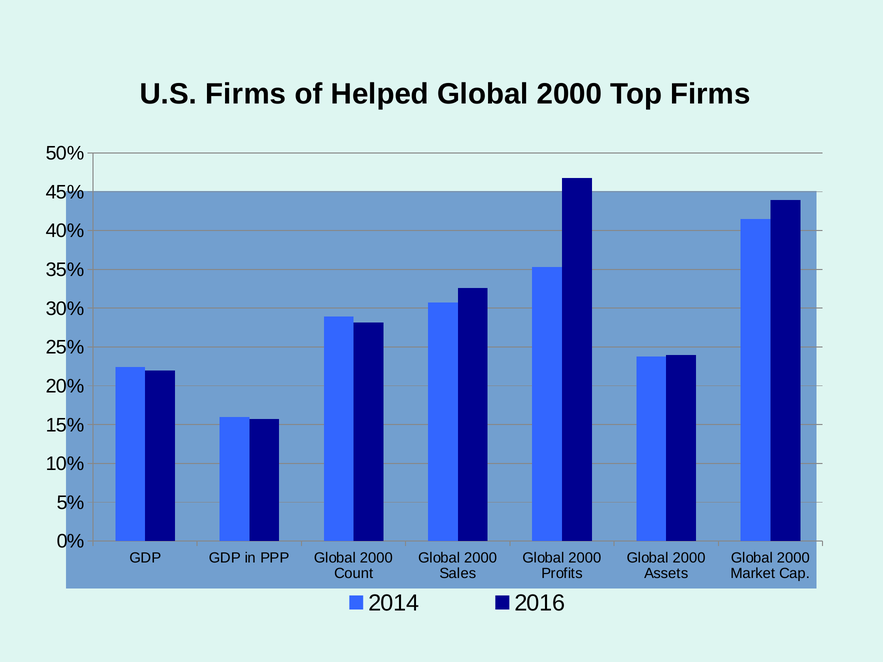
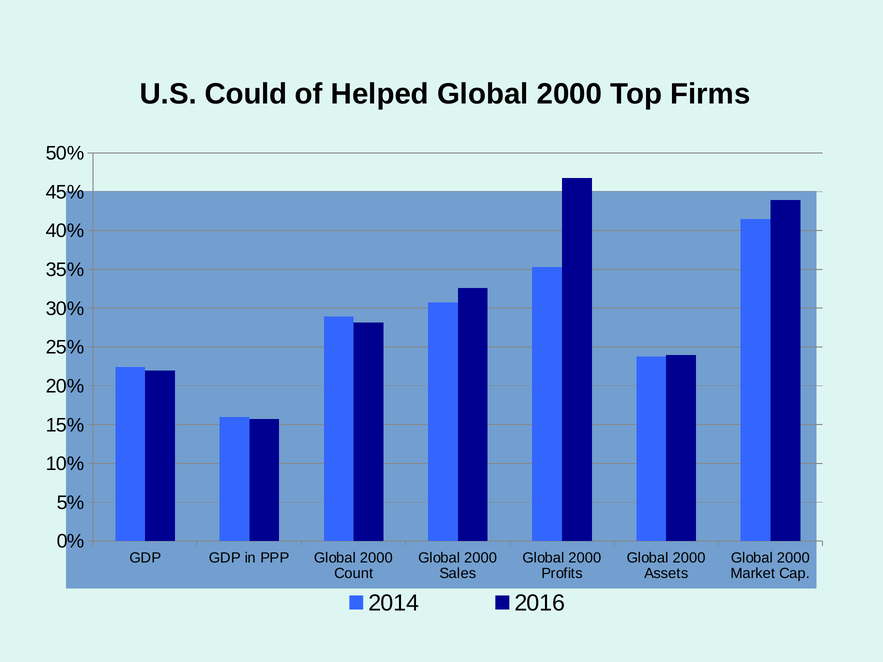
U.S Firms: Firms -> Could
